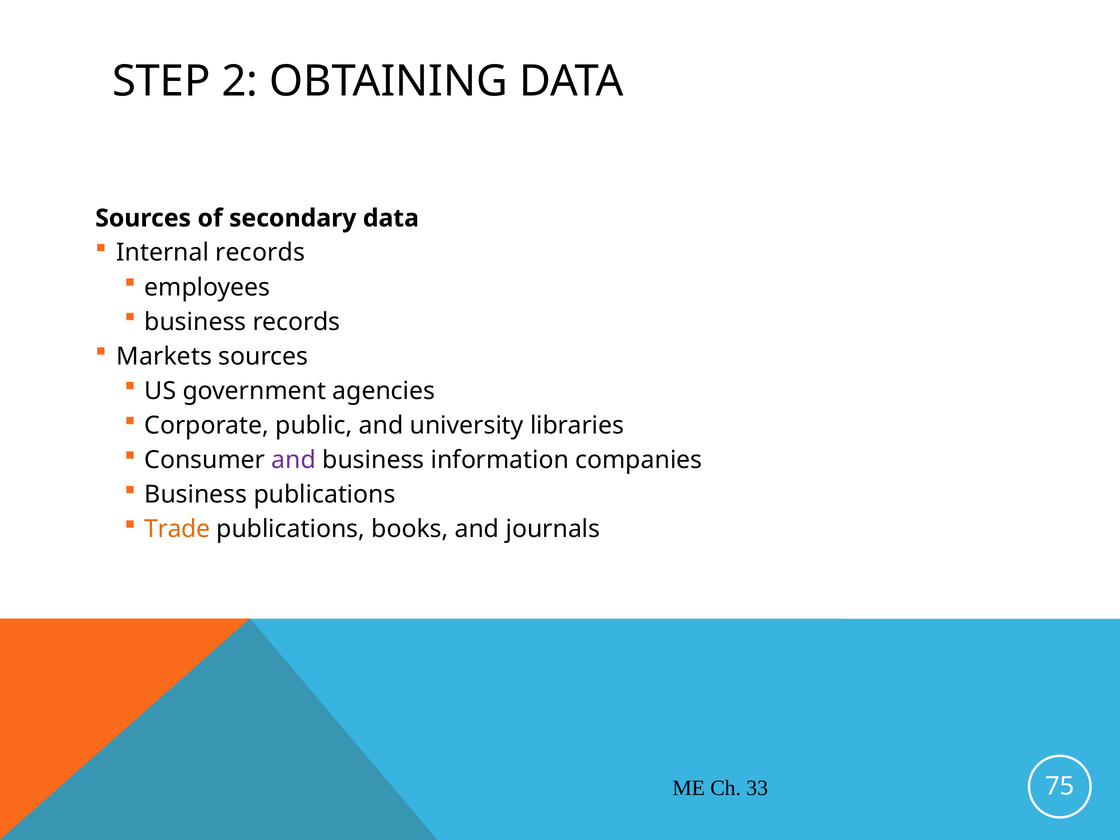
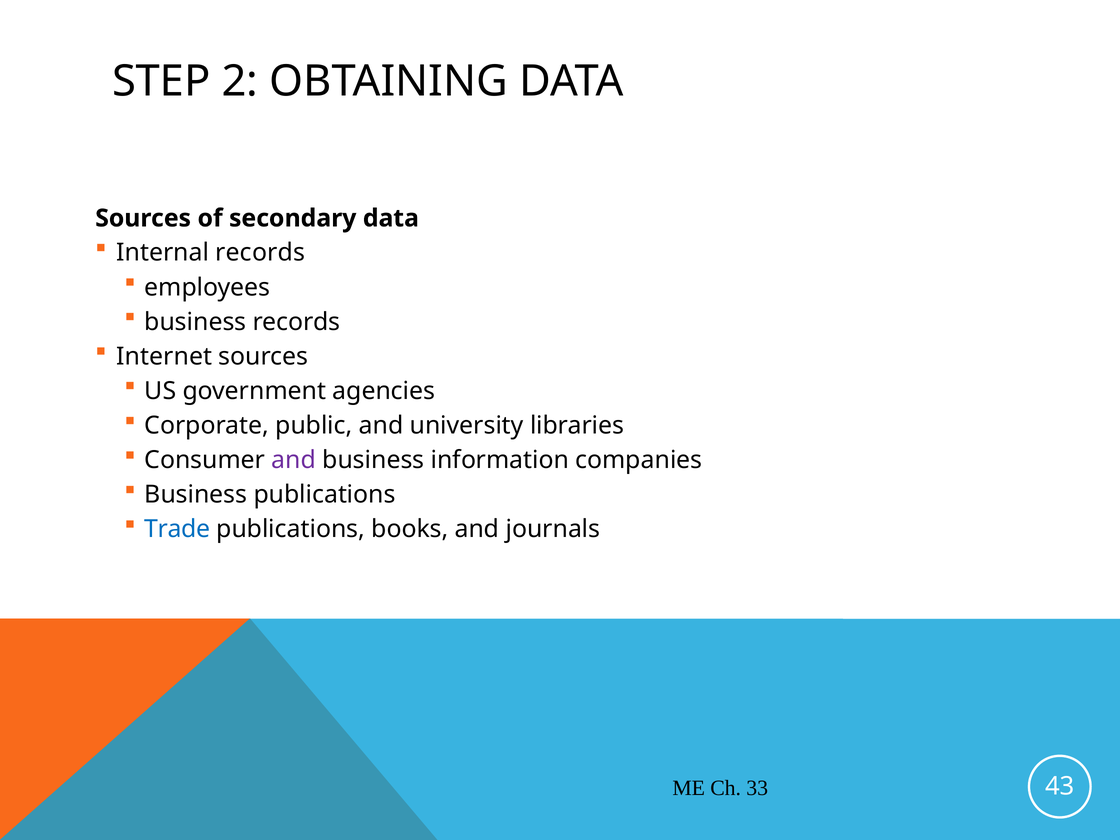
Markets: Markets -> Internet
Trade colour: orange -> blue
75: 75 -> 43
